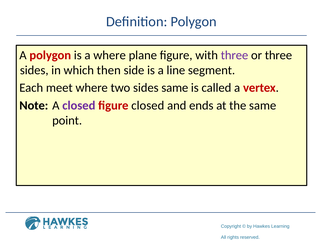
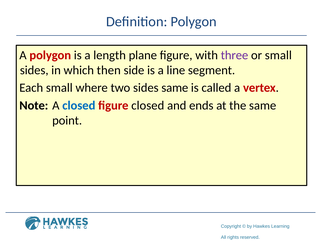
a where: where -> length
or three: three -> small
Each meet: meet -> small
closed at (79, 106) colour: purple -> blue
